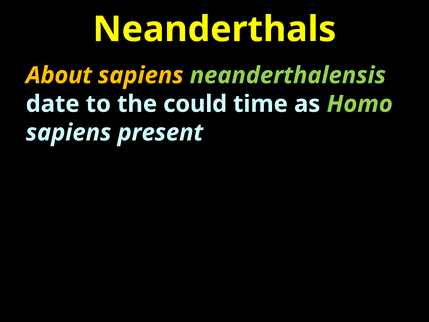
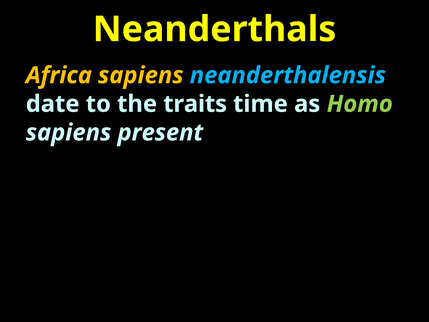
About: About -> Africa
neanderthalensis colour: light green -> light blue
could: could -> traits
